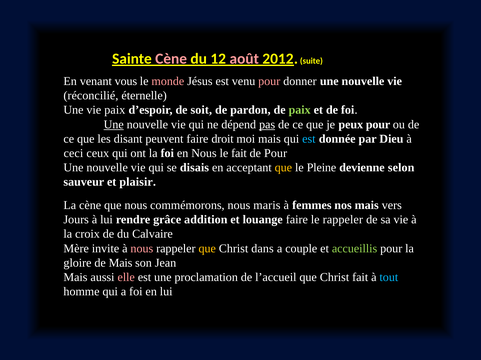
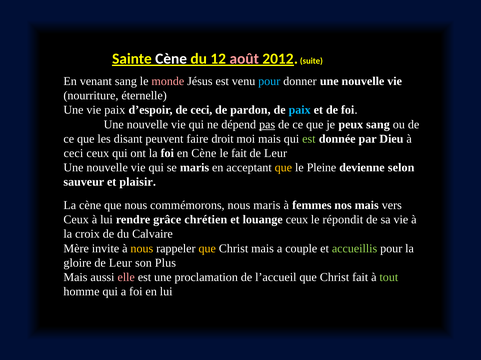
Cène at (171, 59) colour: pink -> white
venant vous: vous -> sang
pour at (269, 81) colour: pink -> light blue
réconcilié: réconcilié -> nourriture
de soit: soit -> ceci
paix at (300, 110) colour: light green -> light blue
Une at (114, 125) underline: present -> none
peux pour: pour -> sang
est at (309, 139) colour: light blue -> light green
en Nous: Nous -> Cène
Pour at (276, 154): Pour -> Leur
se disais: disais -> maris
Jours at (76, 220): Jours -> Ceux
addition: addition -> chrétien
louange faire: faire -> ceux
le rappeler: rappeler -> répondit
nous at (142, 249) colour: pink -> yellow
Christ dans: dans -> mais
gloire de Mais: Mais -> Leur
Jean: Jean -> Plus
tout colour: light blue -> light green
